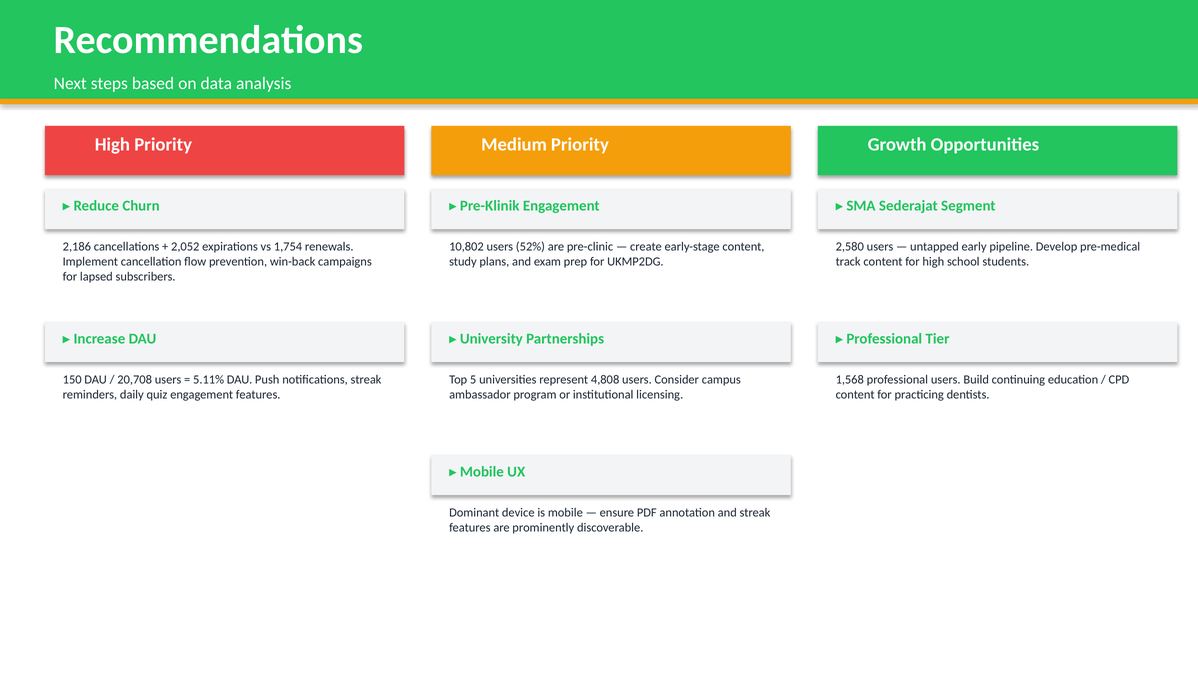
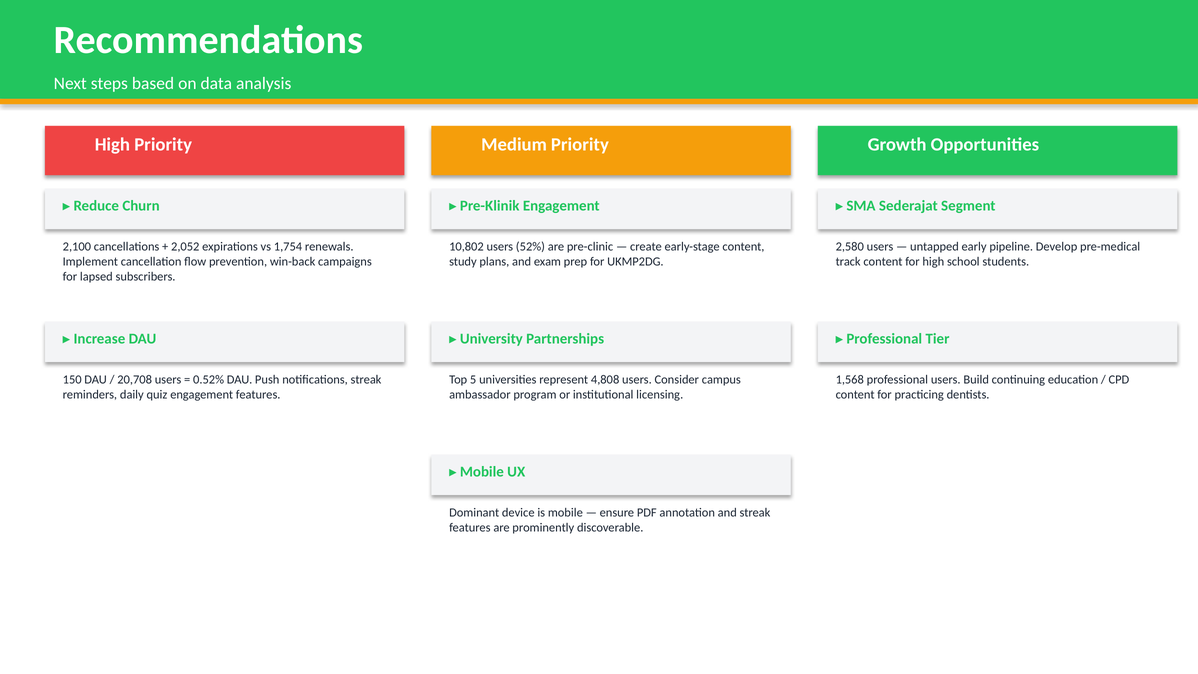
2,186: 2,186 -> 2,100
5.11%: 5.11% -> 0.52%
